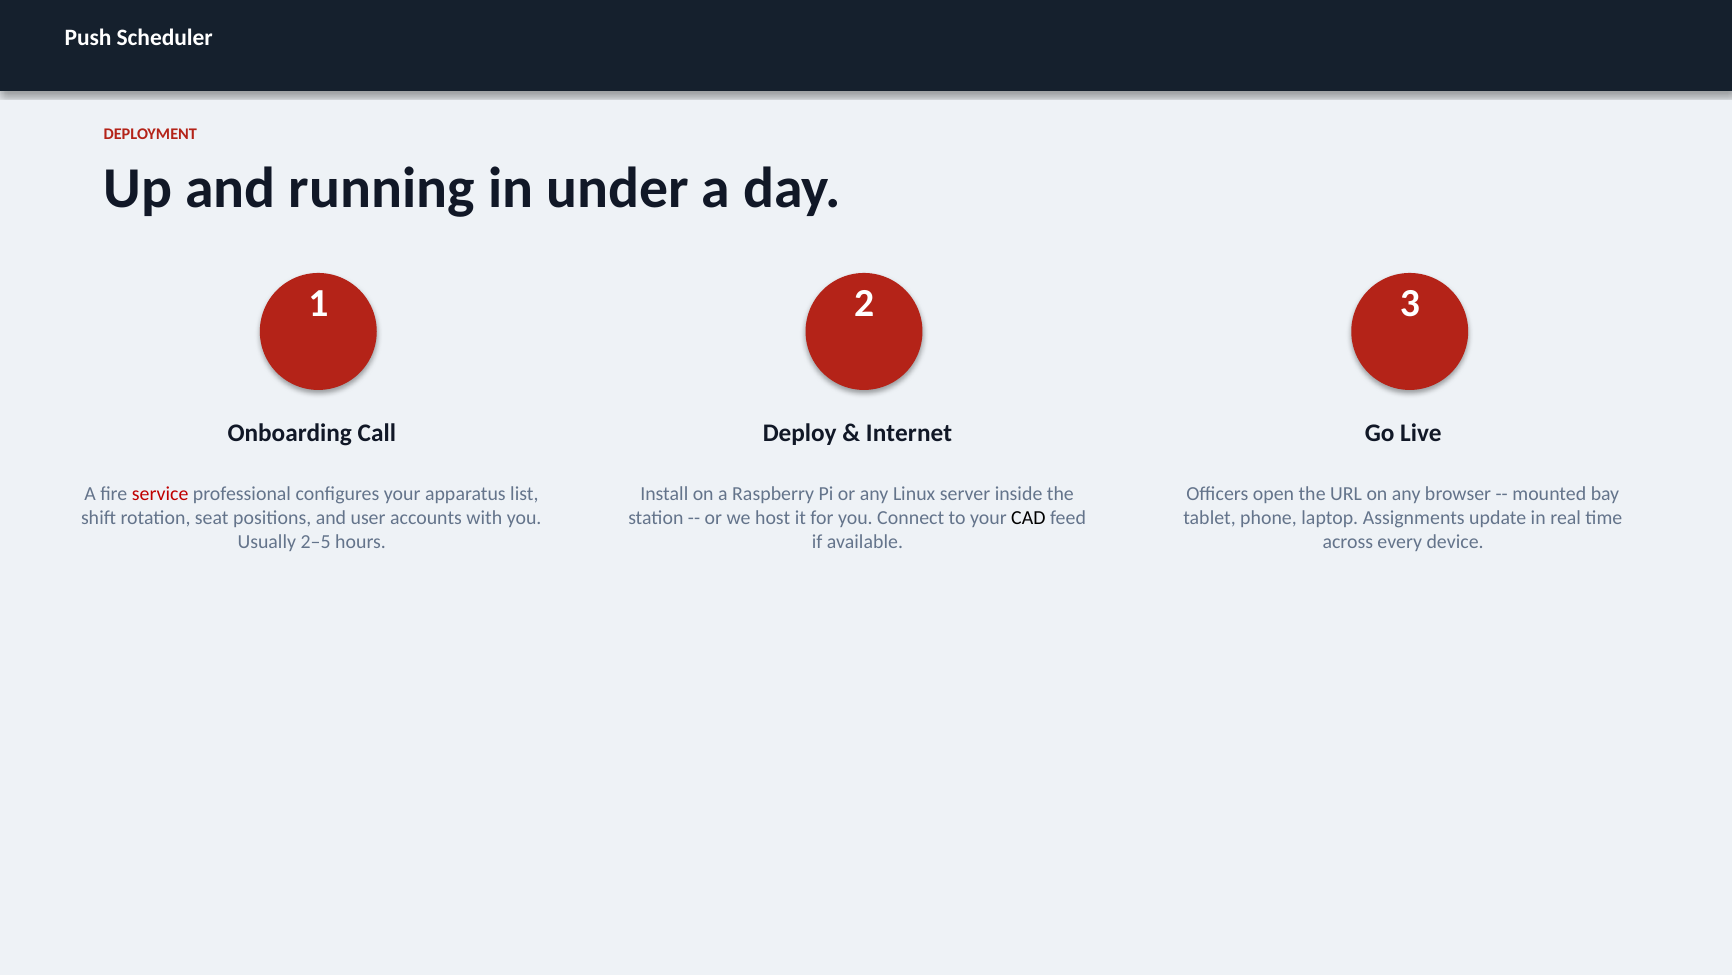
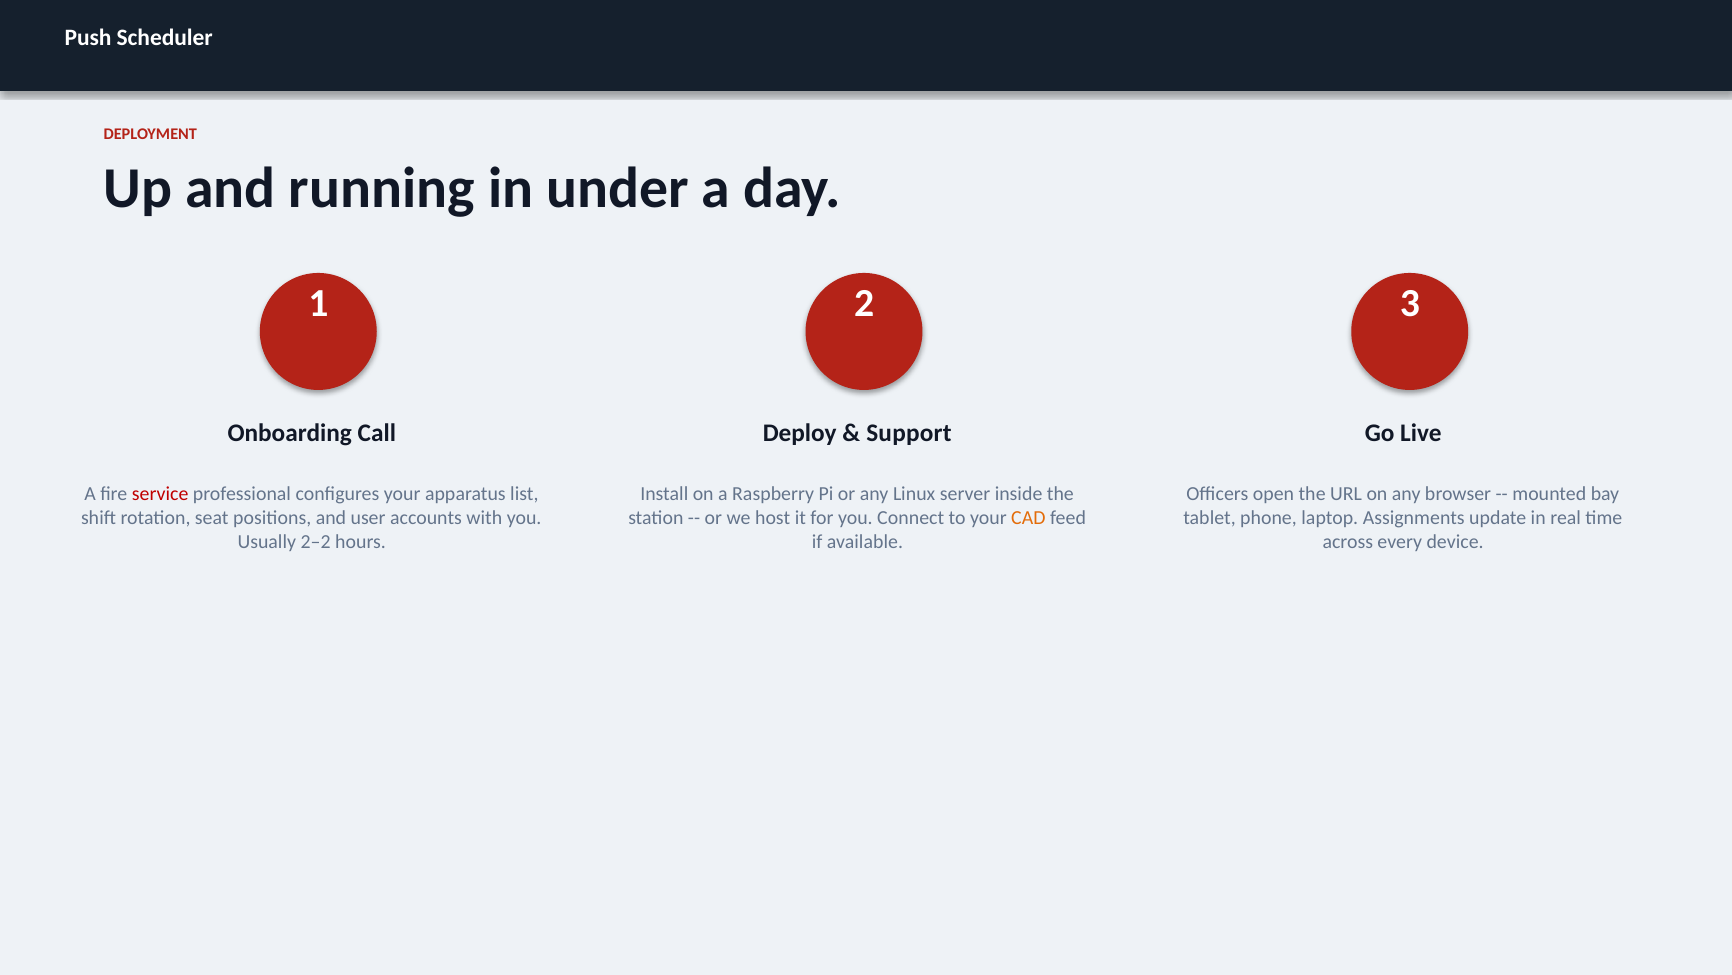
Internet: Internet -> Support
CAD colour: black -> orange
2–5: 2–5 -> 2–2
